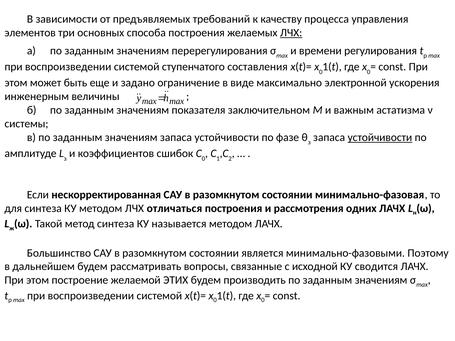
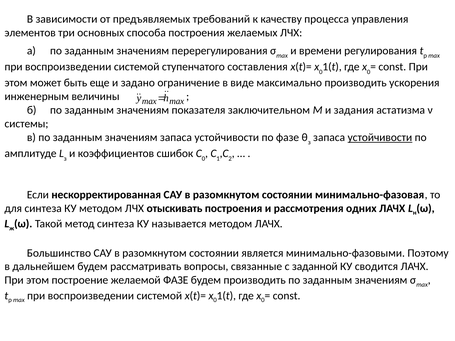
ЛЧХ at (291, 33) underline: present -> none
максимально электронной: электронной -> производить
важным: важным -> задания
отличаться: отличаться -> отыскивать
исходной: исходной -> заданной
желаемой ЭТИХ: ЭТИХ -> ФАЗЕ
